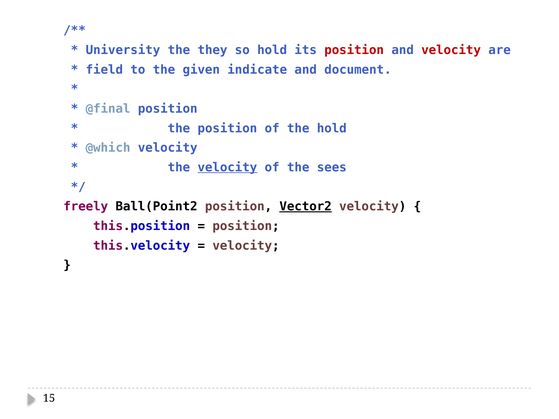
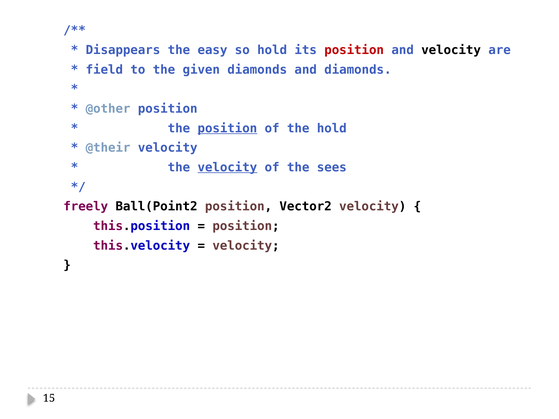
University: University -> Disappears
they: they -> easy
velocity at (451, 50) colour: red -> black
given indicate: indicate -> diamonds
and document: document -> diamonds
@final: @final -> @other
position at (227, 128) underline: none -> present
@which: @which -> @their
Vector2 underline: present -> none
